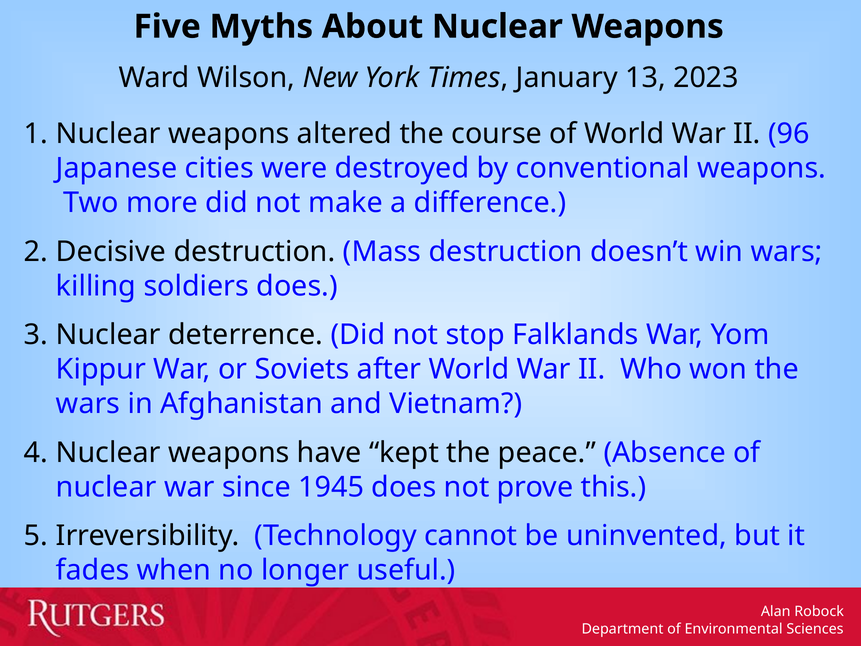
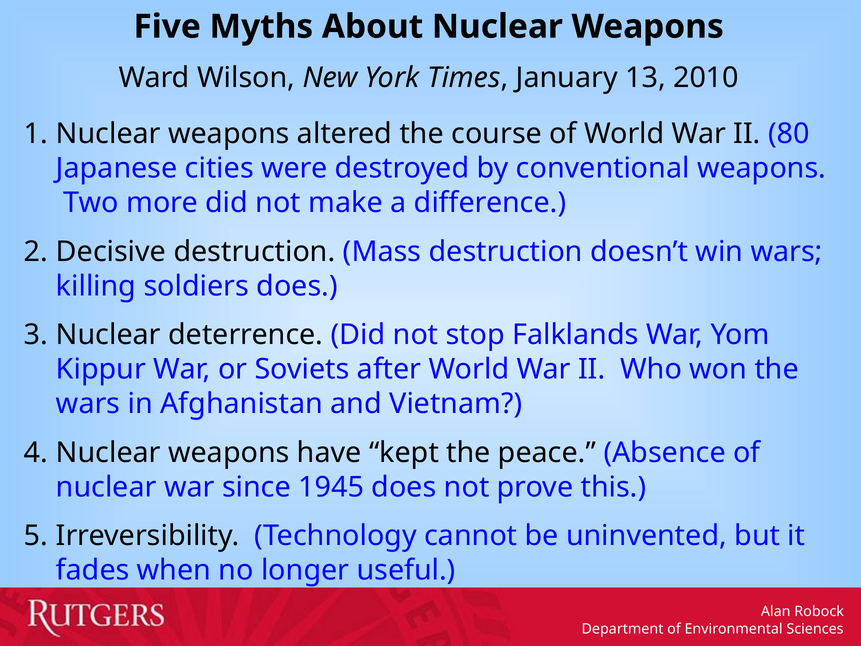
2023: 2023 -> 2010
96: 96 -> 80
